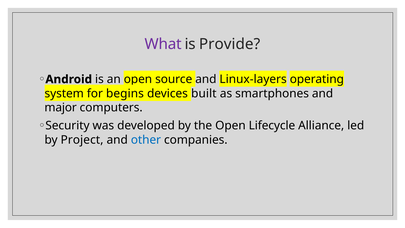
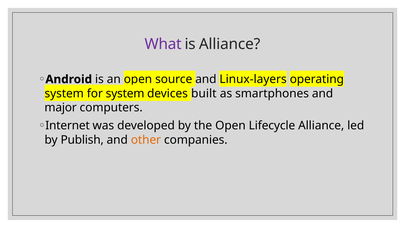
is Provide: Provide -> Alliance
for begins: begins -> system
Security: Security -> Internet
Project: Project -> Publish
other colour: blue -> orange
